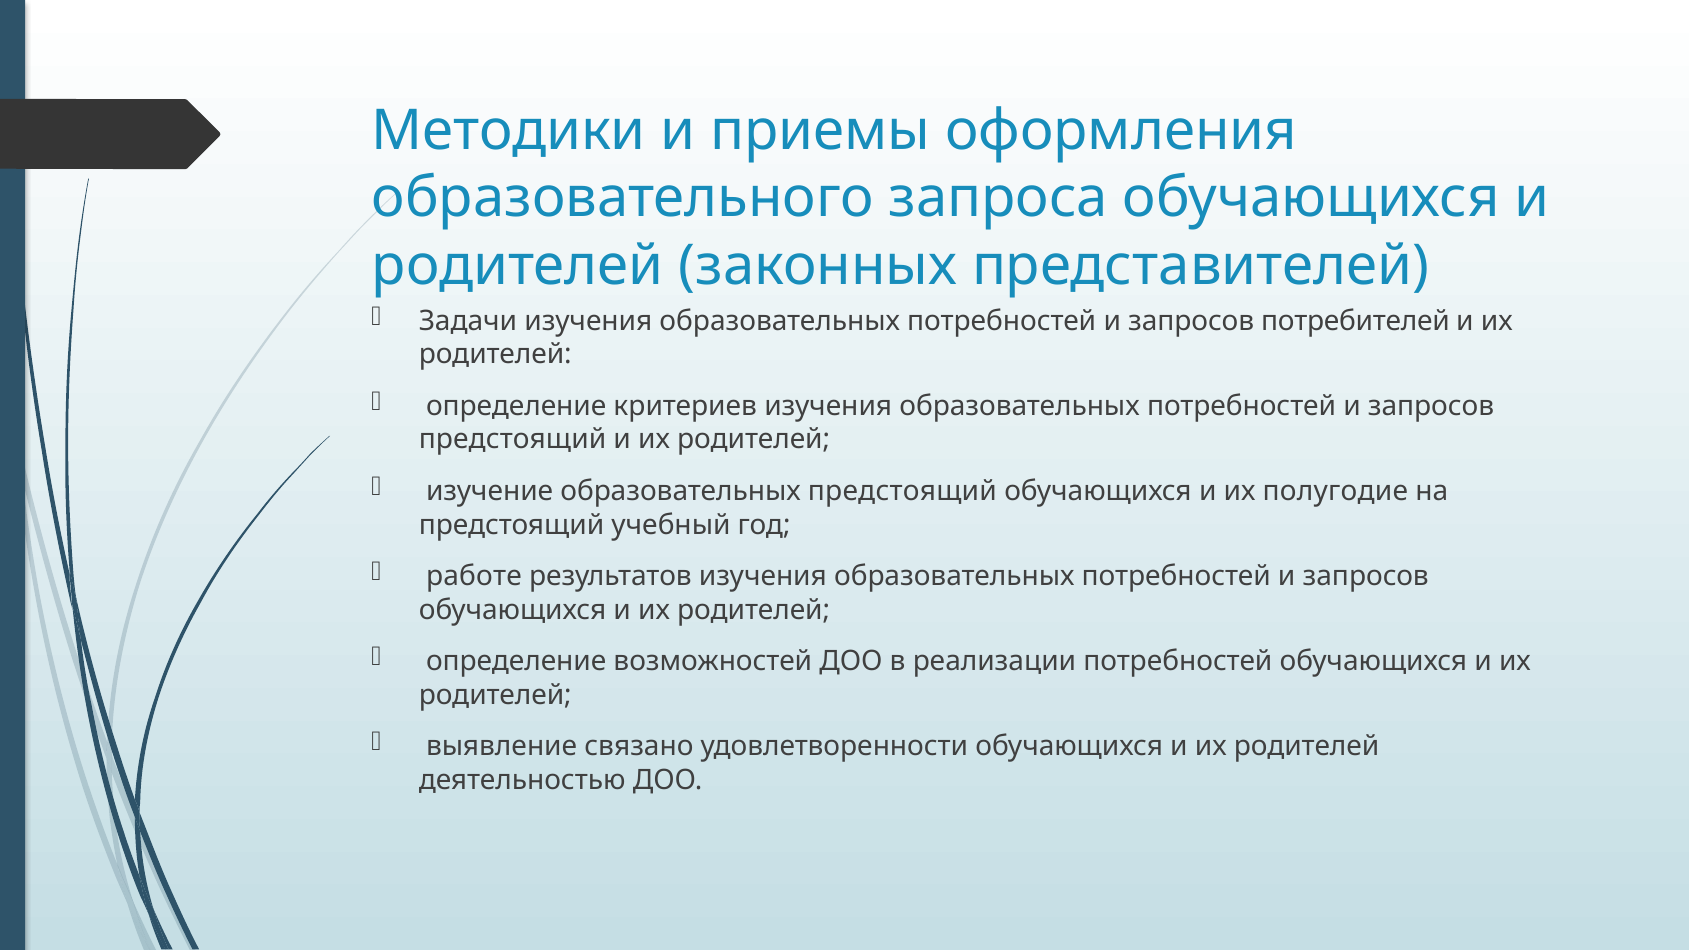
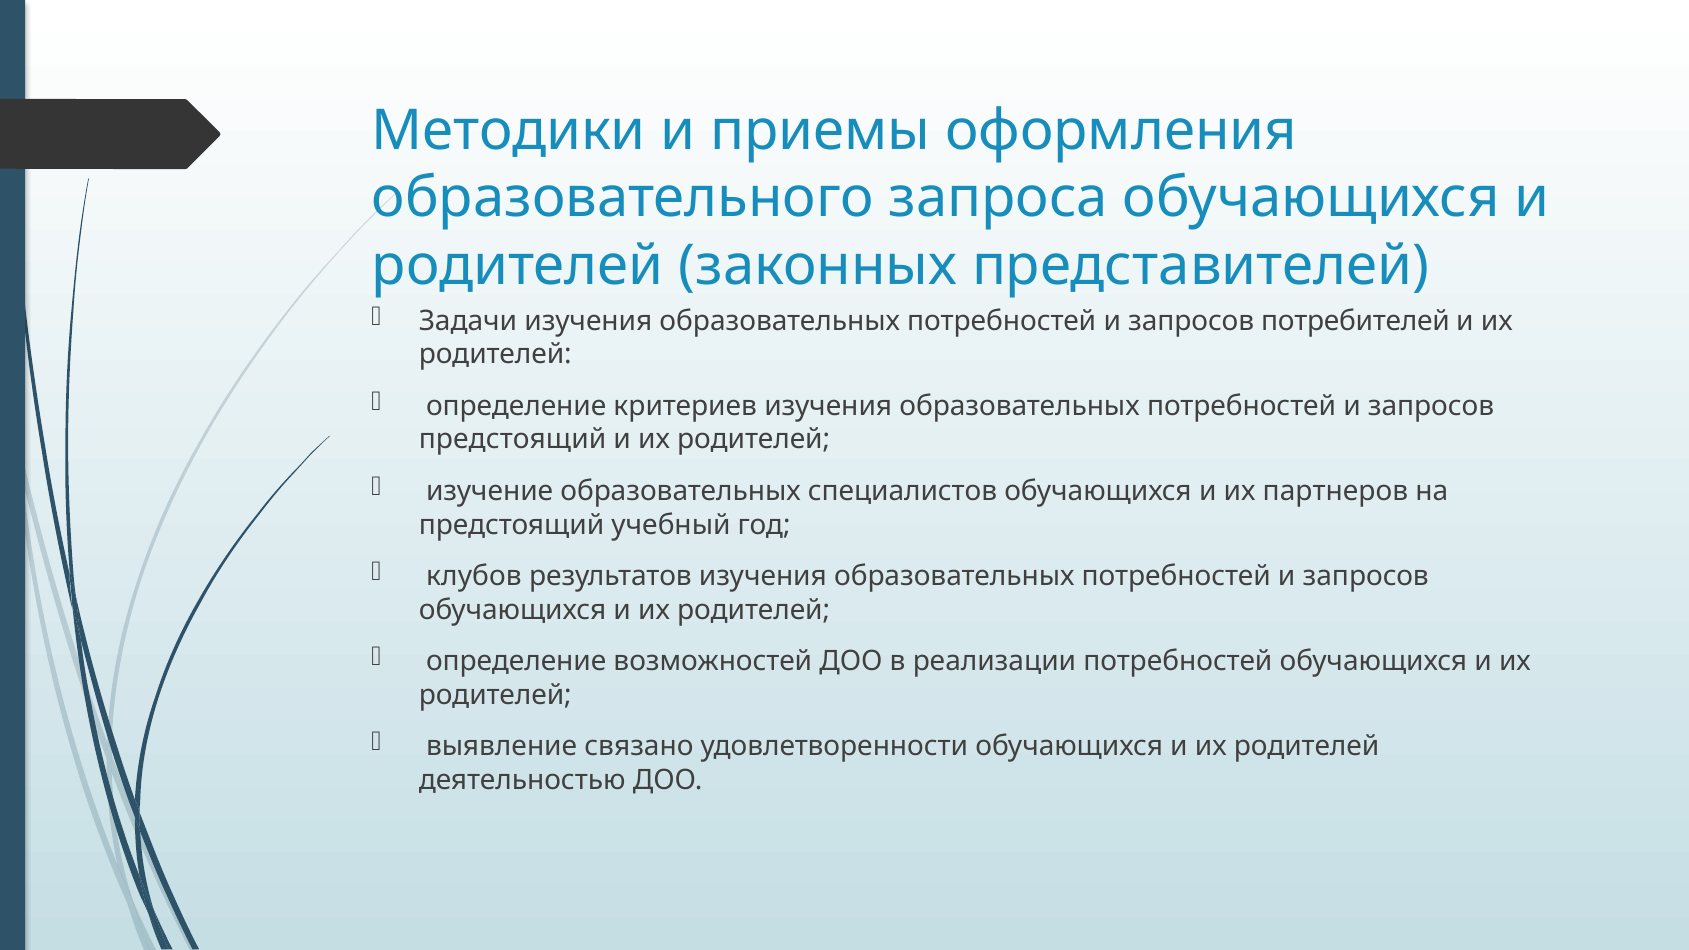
образовательных предстоящий: предстоящий -> специалистов
полугодие: полугодие -> партнеров
работе: работе -> клубов
